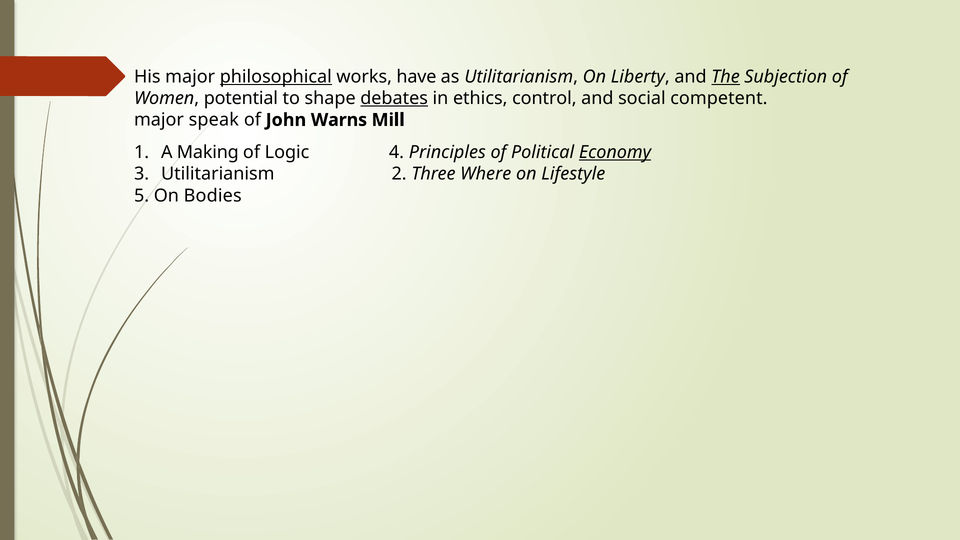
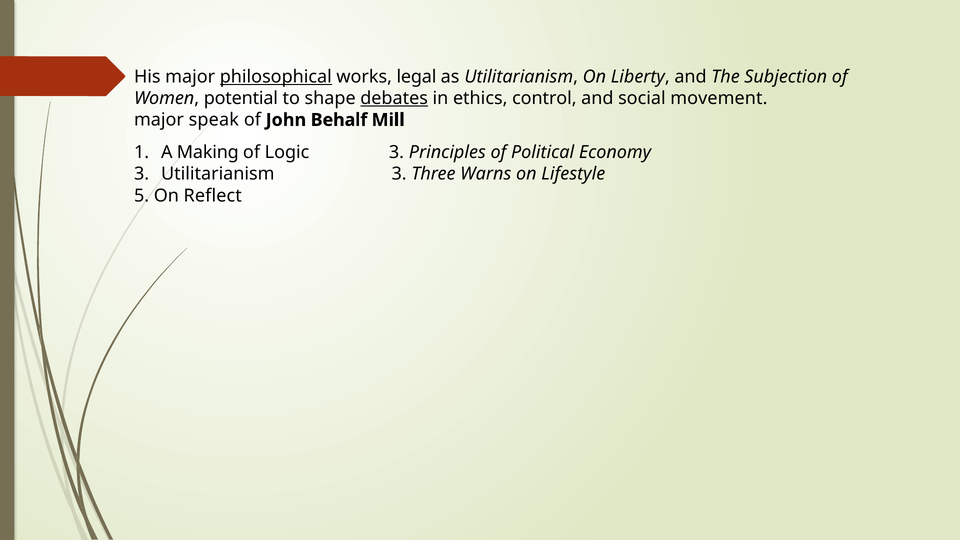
have: have -> legal
The underline: present -> none
competent: competent -> movement
Warns: Warns -> Behalf
Logic 4: 4 -> 3
Economy underline: present -> none
Utilitarianism 2: 2 -> 3
Where: Where -> Warns
Bodies: Bodies -> Reflect
